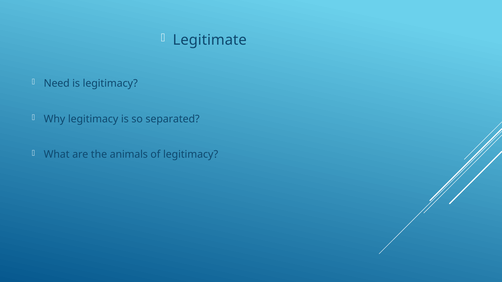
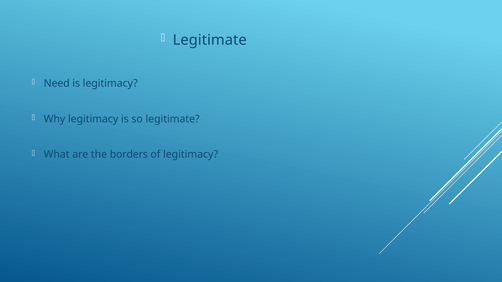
so separated: separated -> legitimate
animals: animals -> borders
